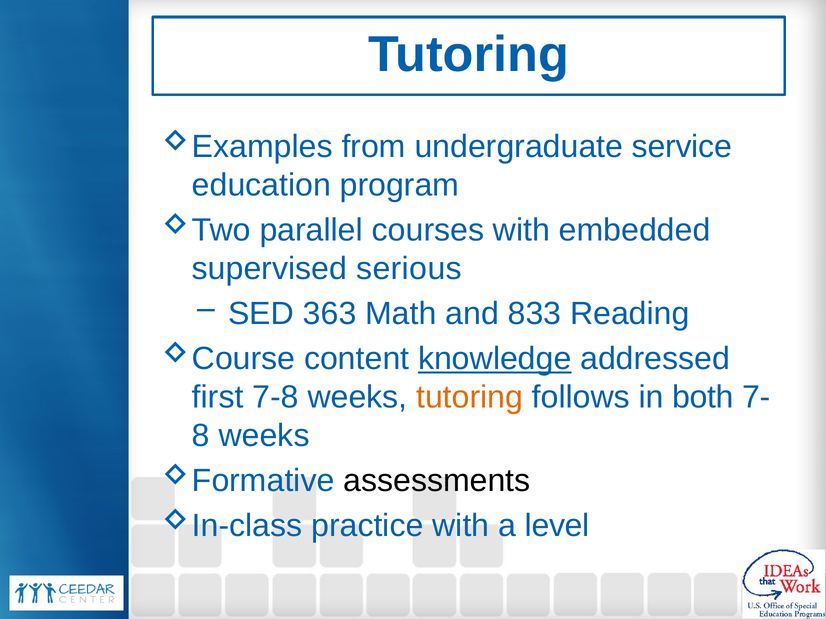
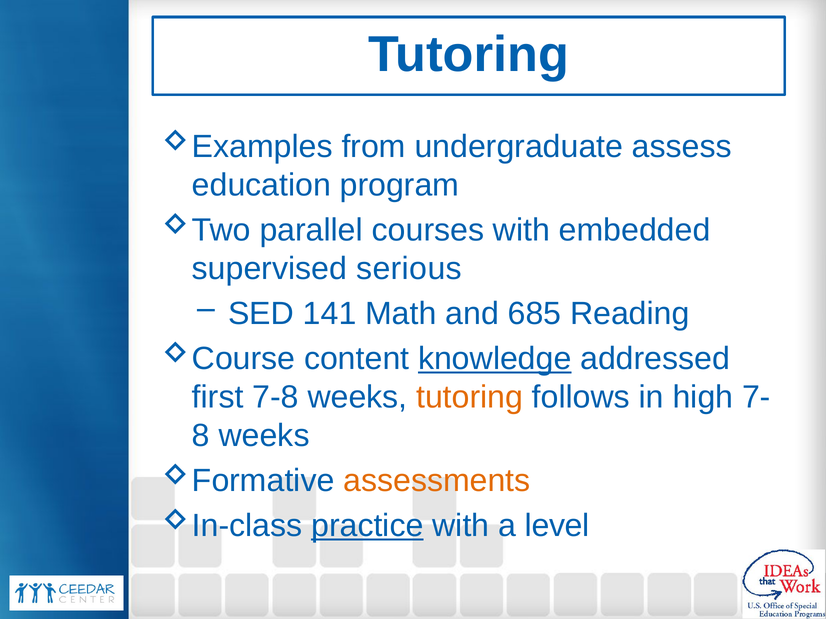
service: service -> assess
363: 363 -> 141
833: 833 -> 685
both: both -> high
assessments colour: black -> orange
practice underline: none -> present
